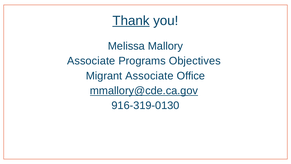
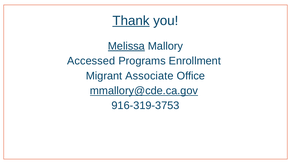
Melissa underline: none -> present
Associate at (91, 61): Associate -> Accessed
Objectives: Objectives -> Enrollment
916-319-0130: 916-319-0130 -> 916-319-3753
